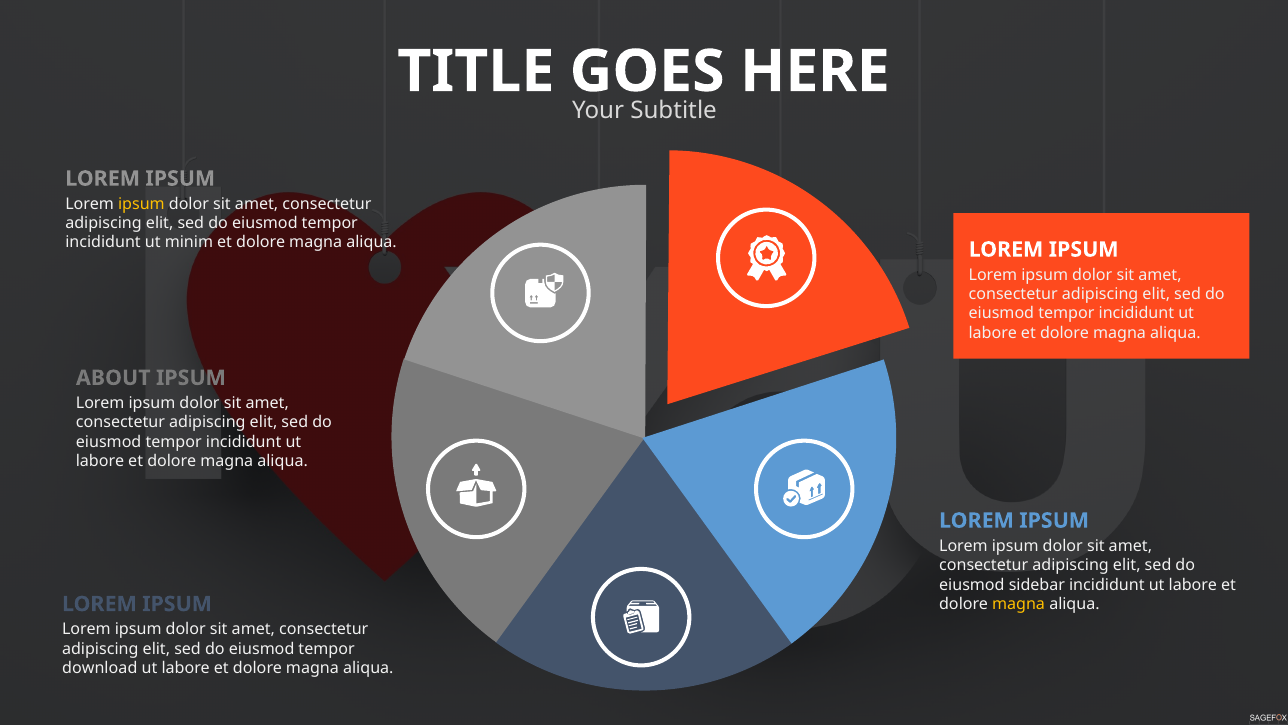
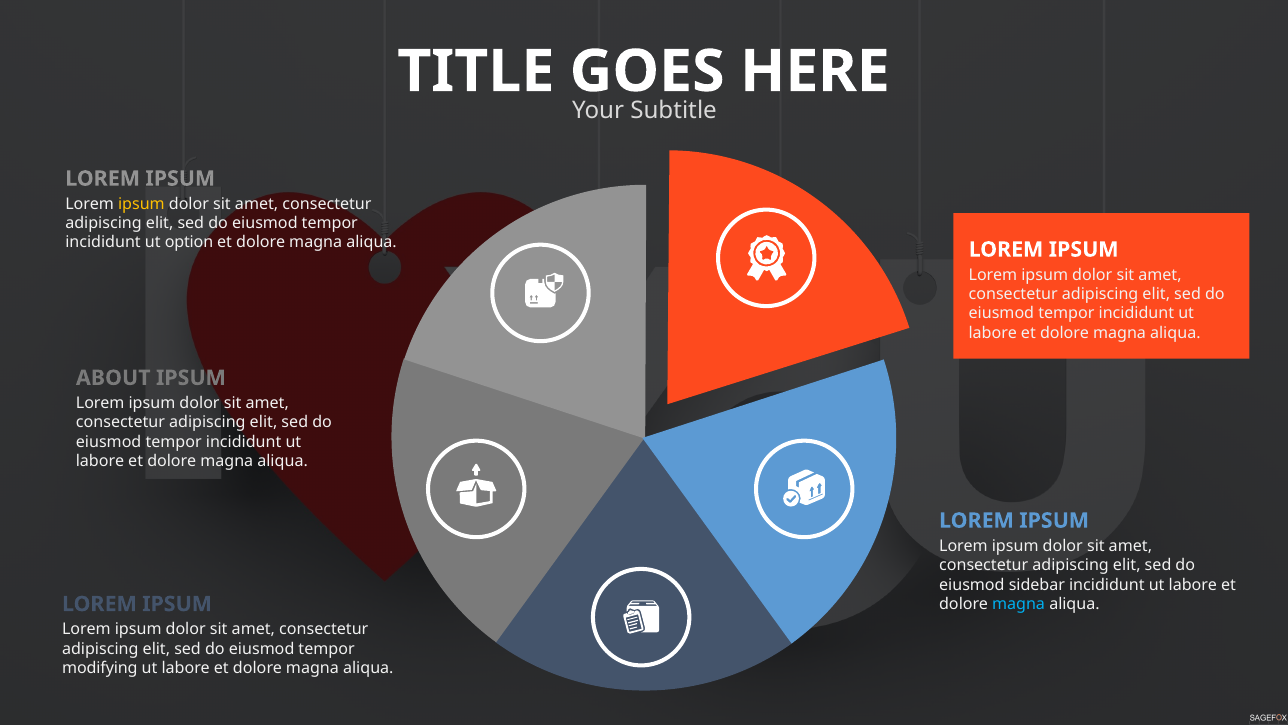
minim: minim -> option
magna at (1019, 604) colour: yellow -> light blue
download: download -> modifying
